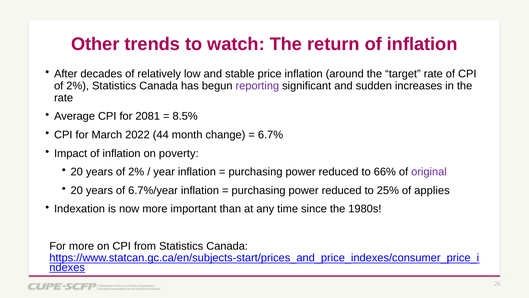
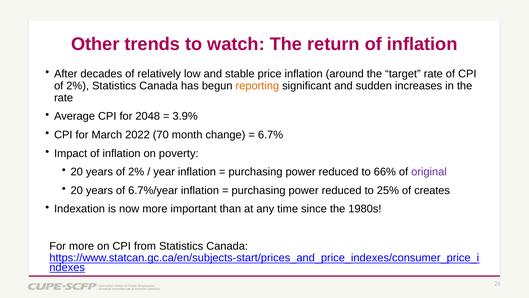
reporting colour: purple -> orange
2081: 2081 -> 2048
8.5%: 8.5% -> 3.9%
44: 44 -> 70
applies: applies -> creates
